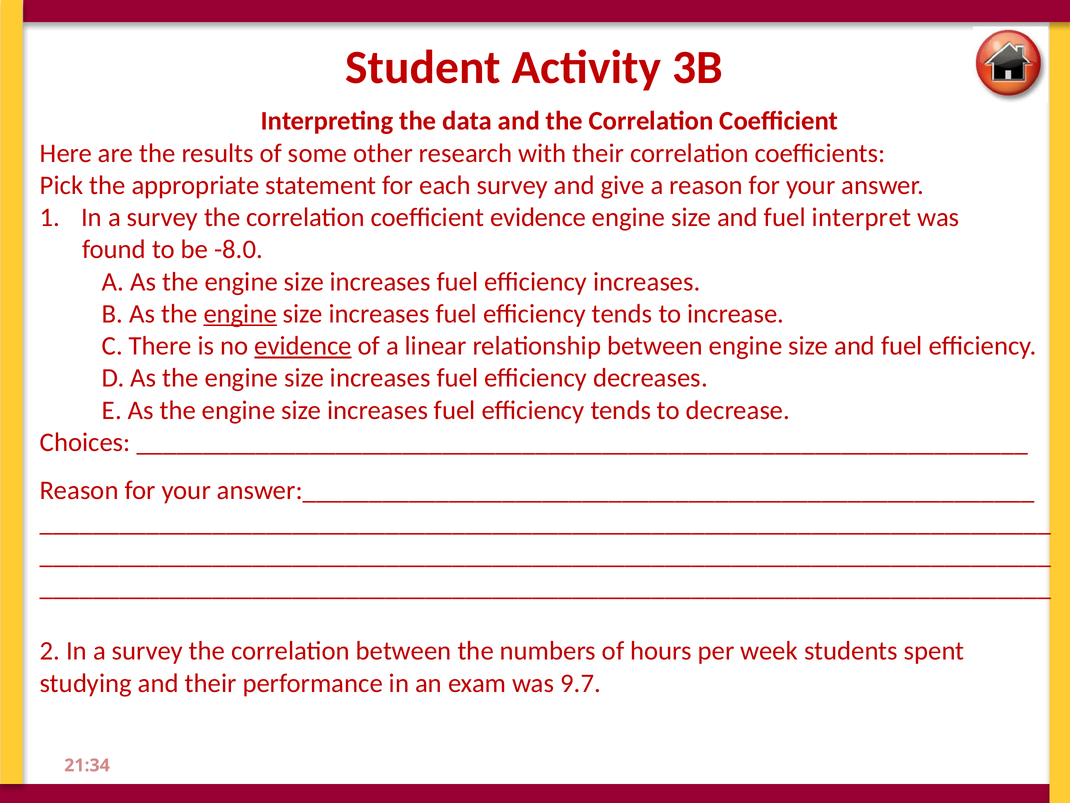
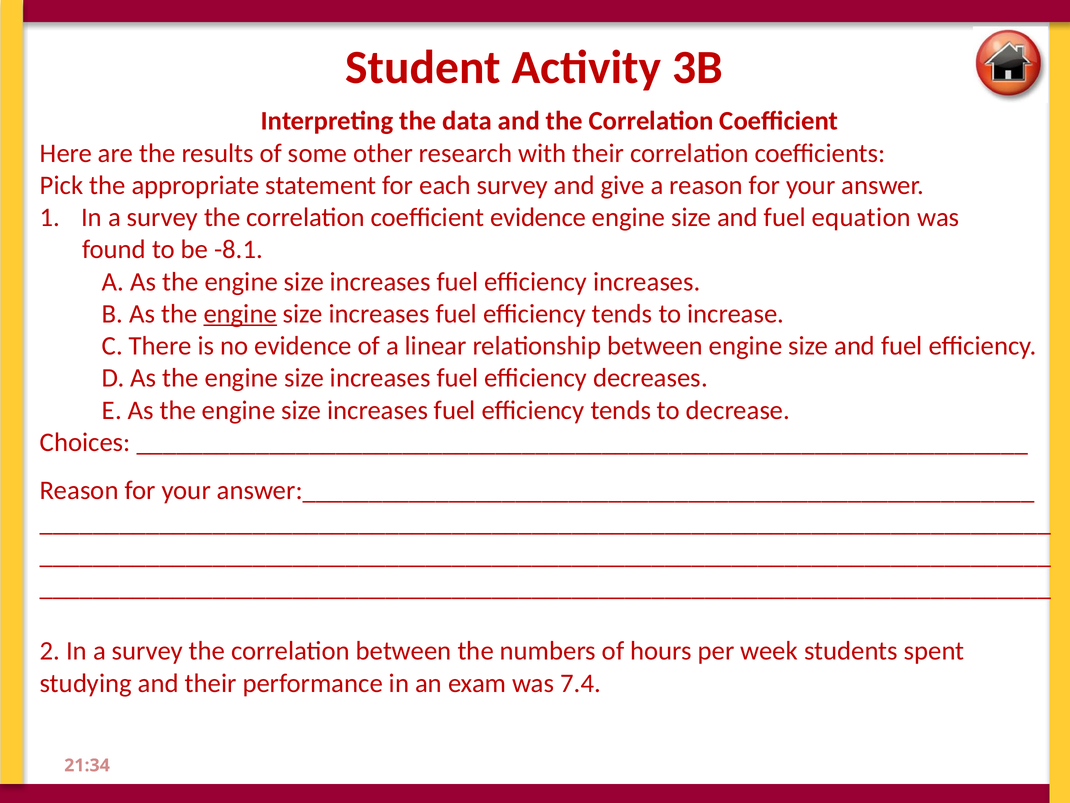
interpret: interpret -> equation
-8.0: -8.0 -> -8.1
evidence at (303, 346) underline: present -> none
9.7: 9.7 -> 7.4
